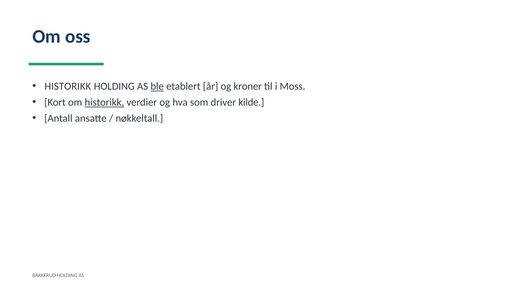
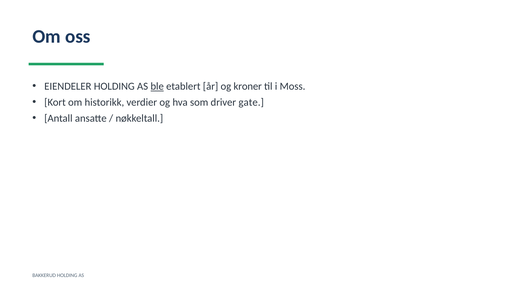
HISTORIKK at (68, 86): HISTORIKK -> EIENDELER
historikk at (104, 102) underline: present -> none
kilde: kilde -> gate
